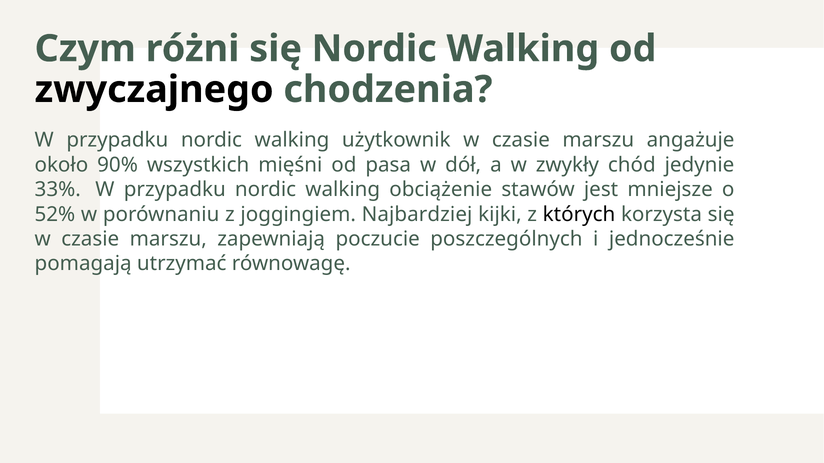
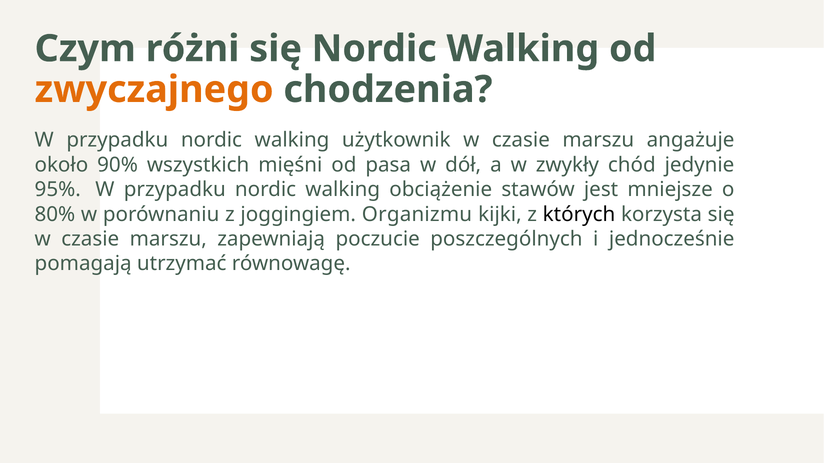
zwyczajnego colour: black -> orange
33%: 33% -> 95%
52%: 52% -> 80%
Najbardziej: Najbardziej -> Organizmu
